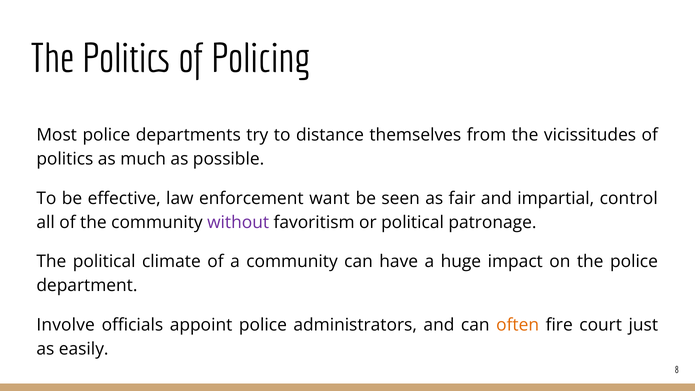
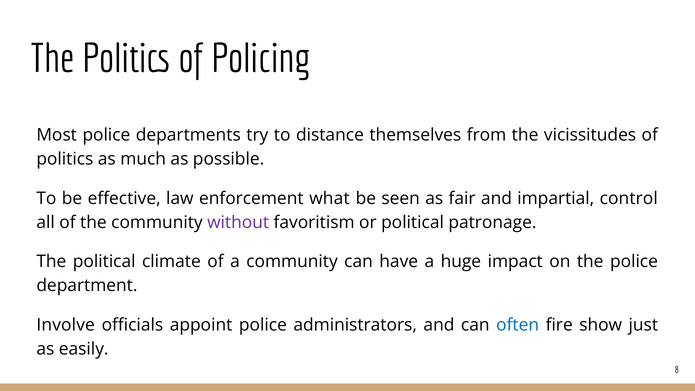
want: want -> what
often colour: orange -> blue
court: court -> show
